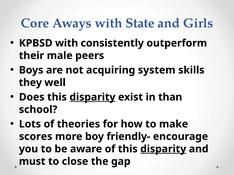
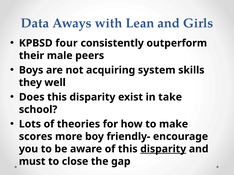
Core: Core -> Data
State: State -> Lean
KPBSD with: with -> four
disparity at (92, 97) underline: present -> none
than: than -> take
